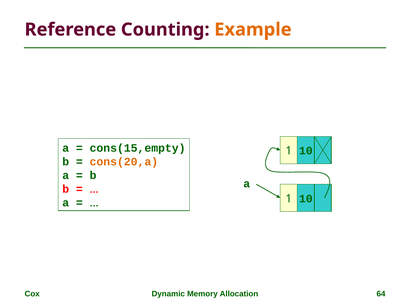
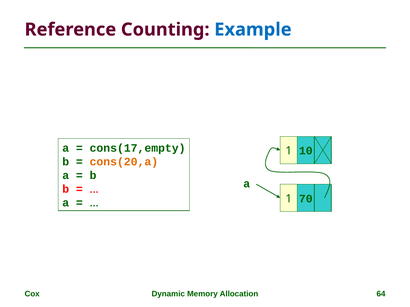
Example colour: orange -> blue
cons(15,empty: cons(15,empty -> cons(17,empty
10 at (306, 199): 10 -> 70
